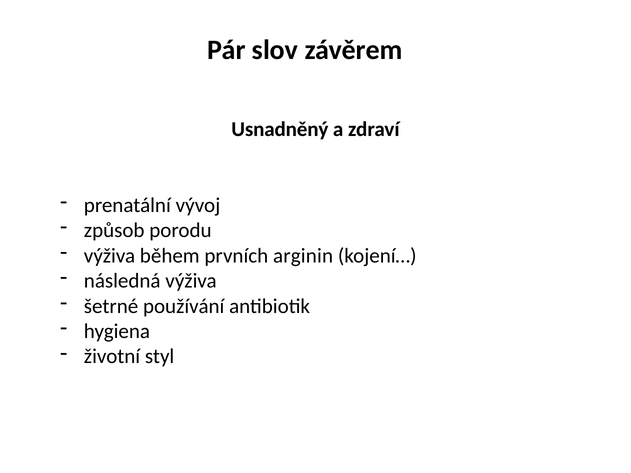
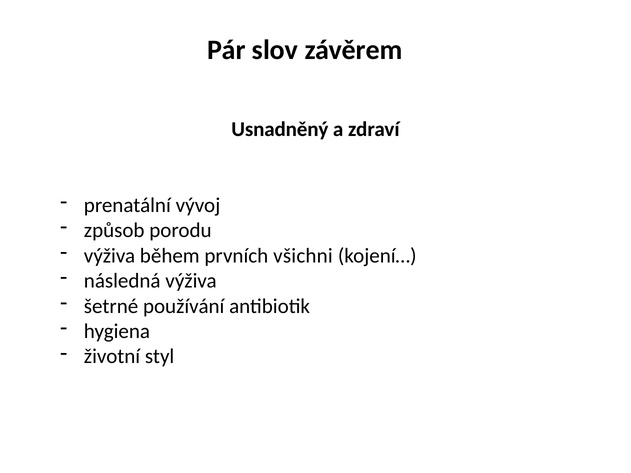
arginin: arginin -> všichni
